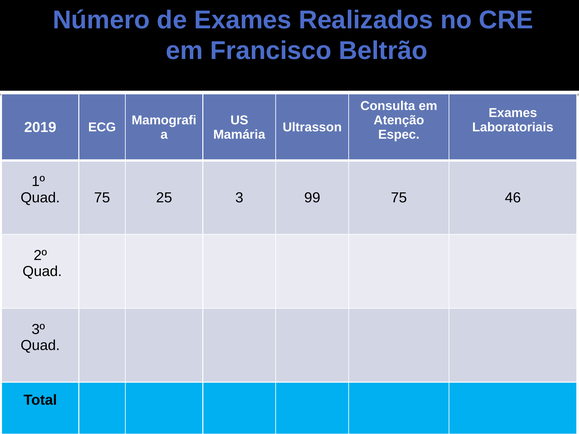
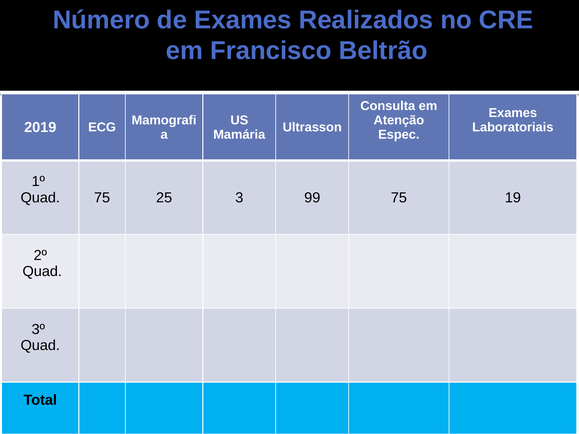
46: 46 -> 19
